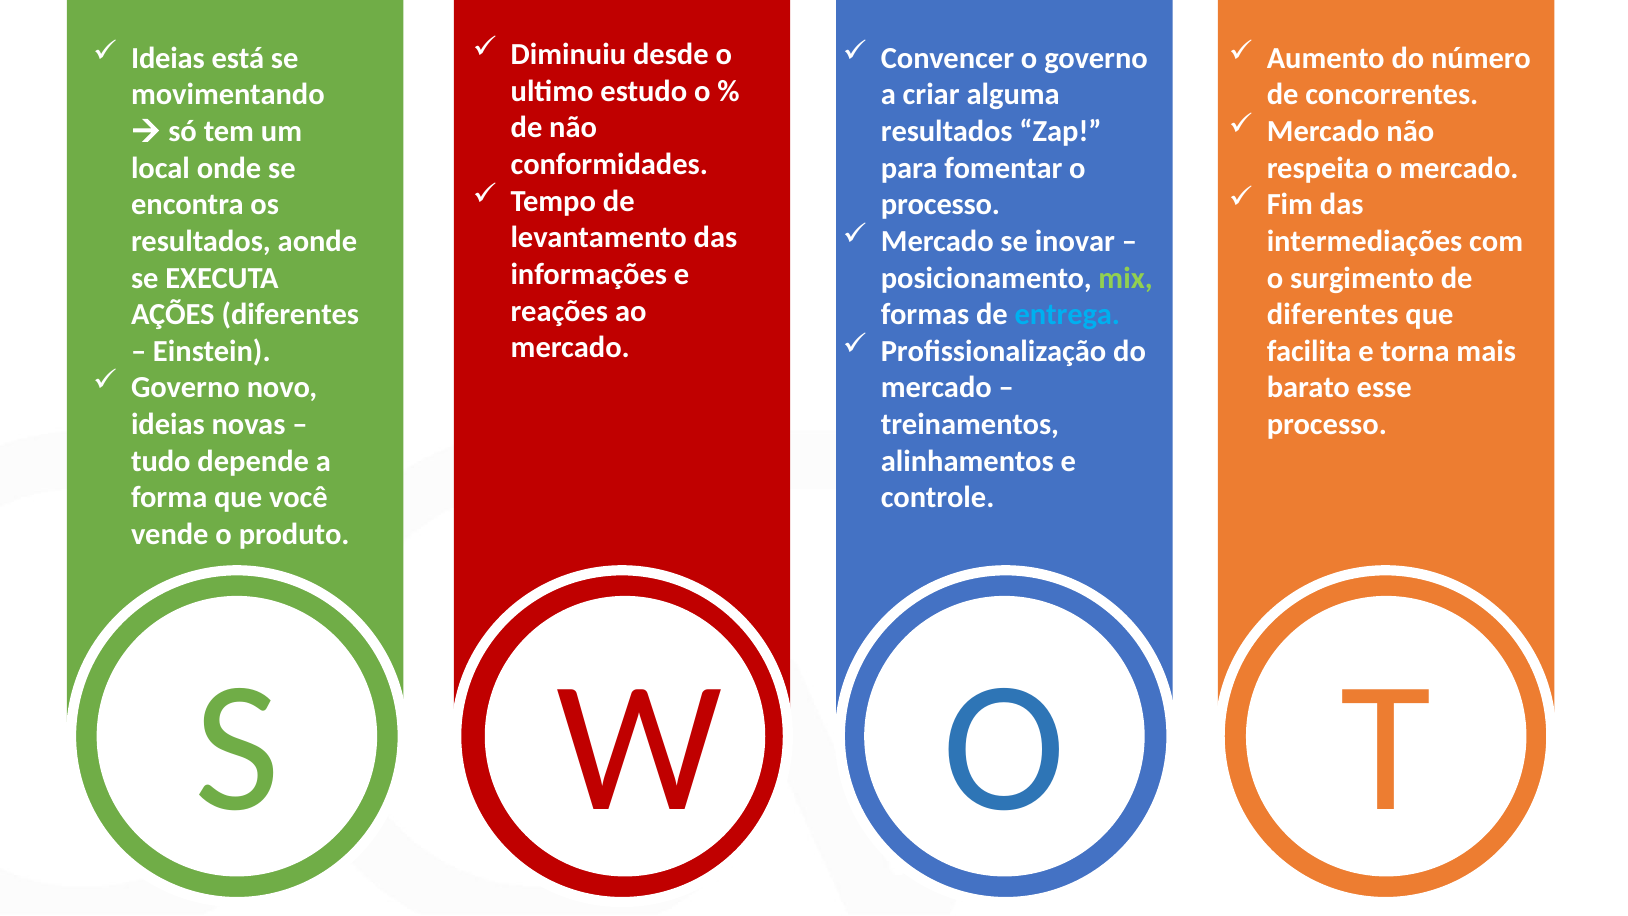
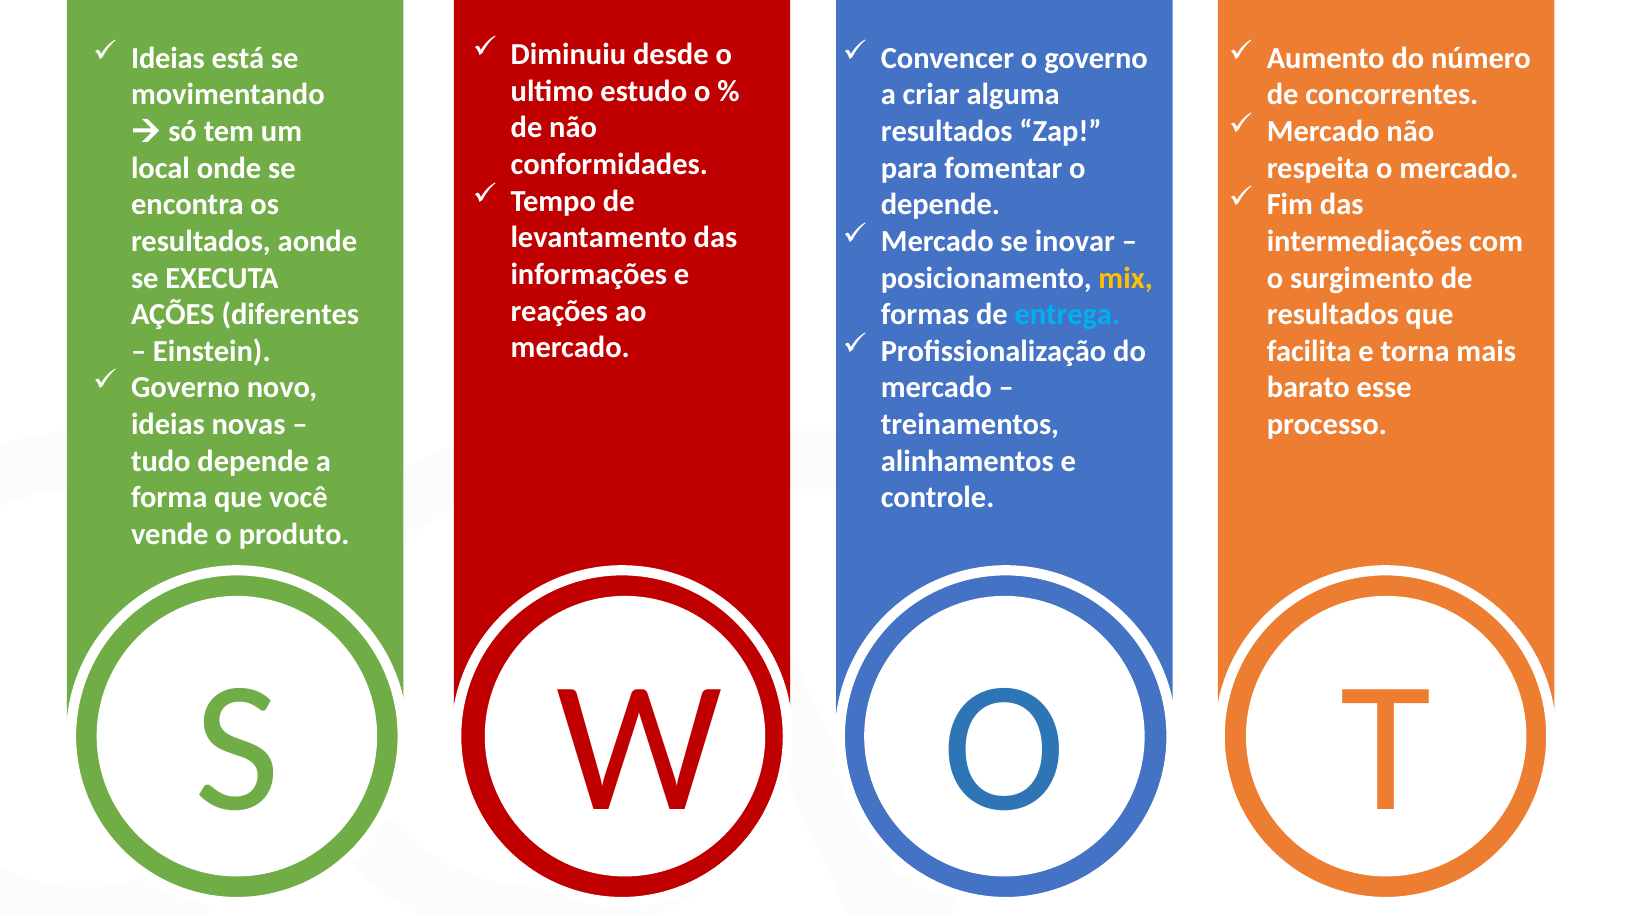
processo at (940, 205): processo -> depende
mix colour: light green -> yellow
diferentes at (1333, 314): diferentes -> resultados
